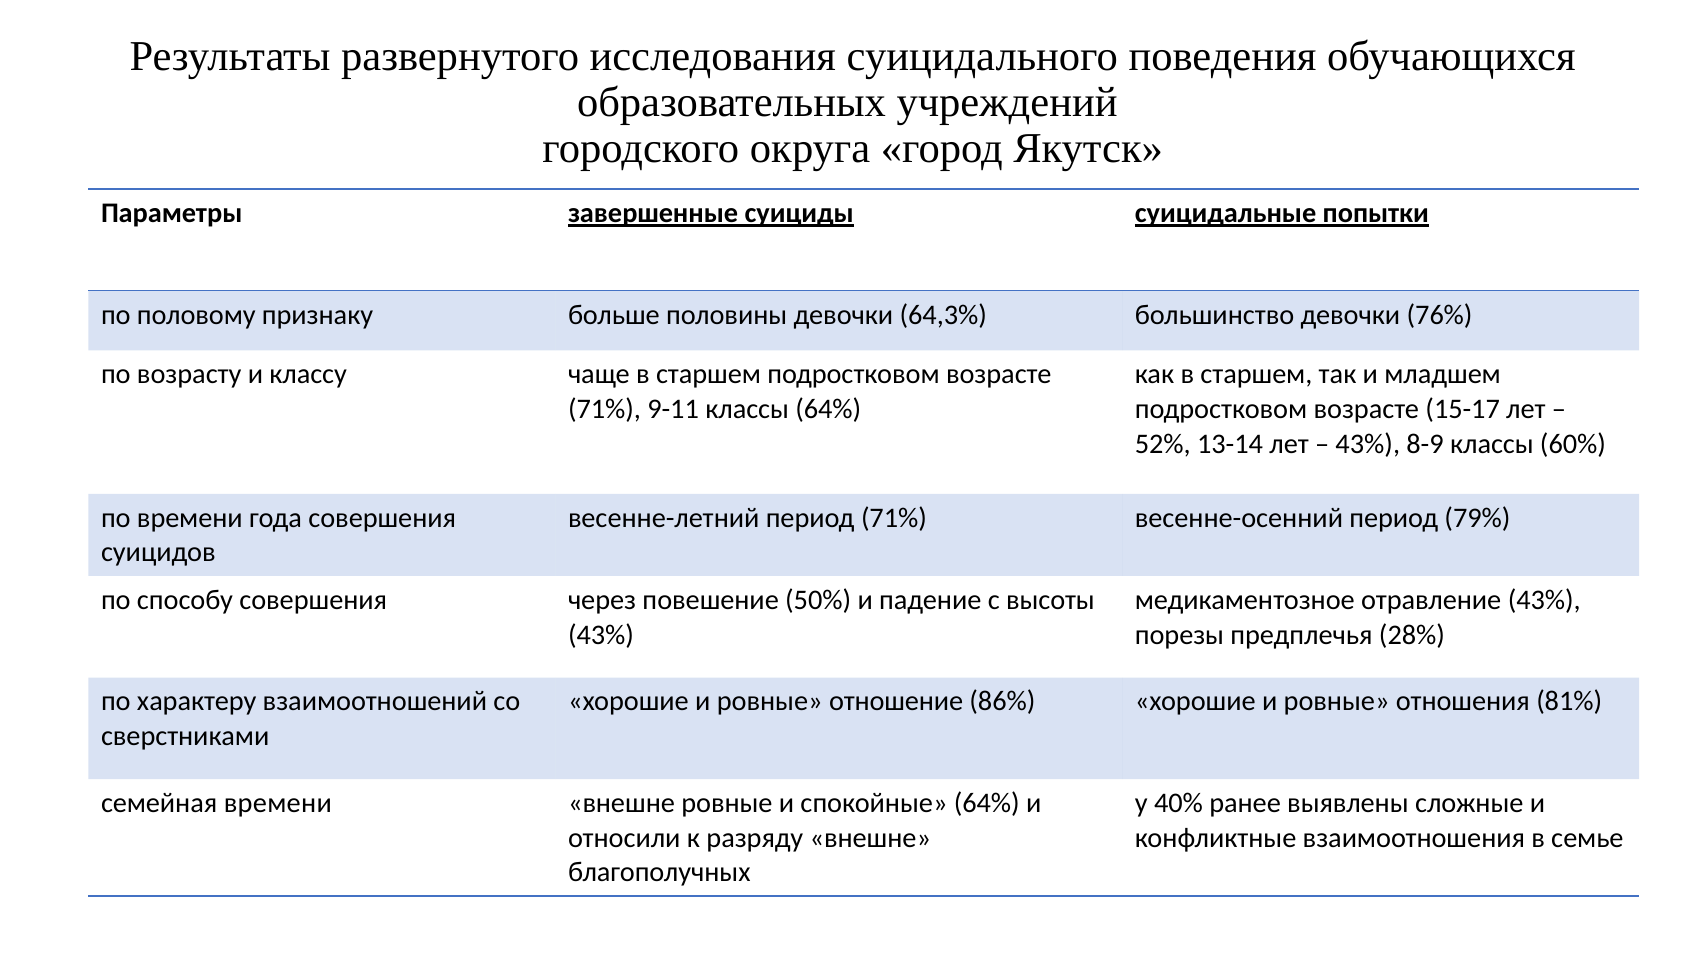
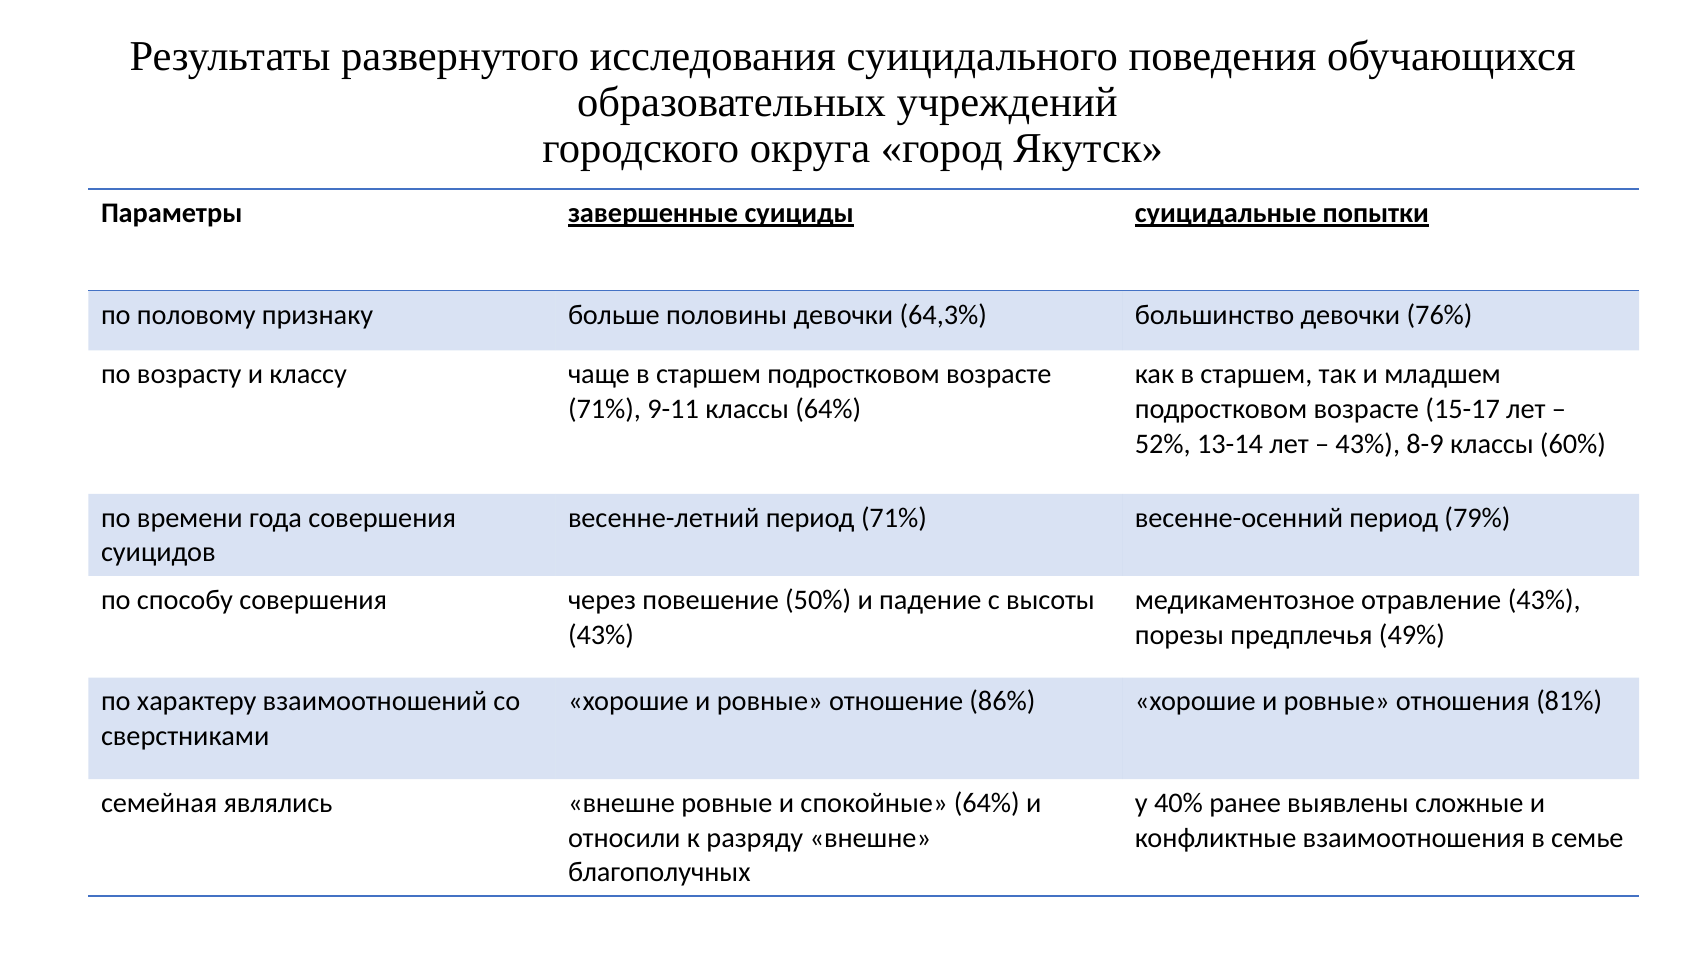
28%: 28% -> 49%
семейная времени: времени -> являлись
